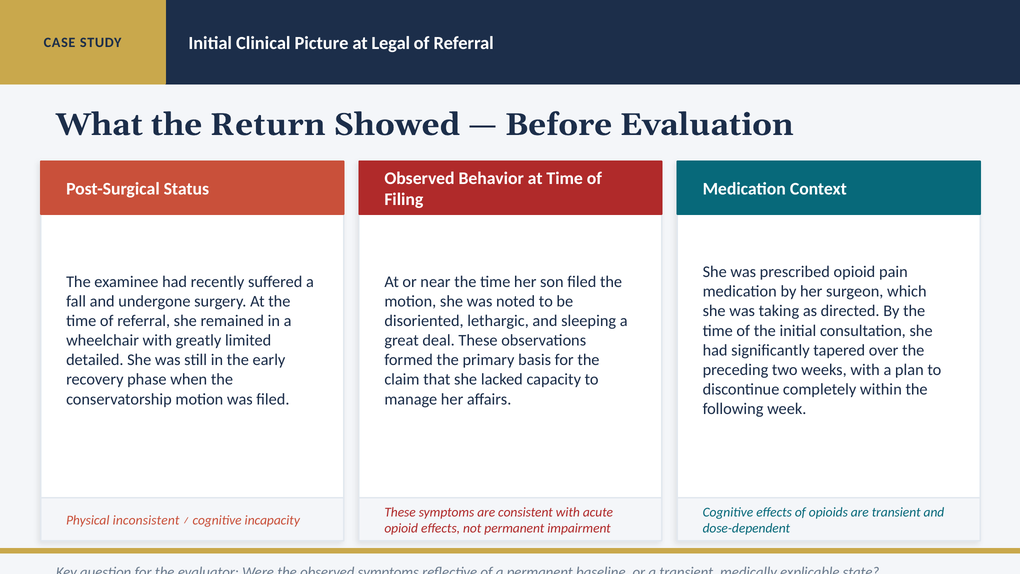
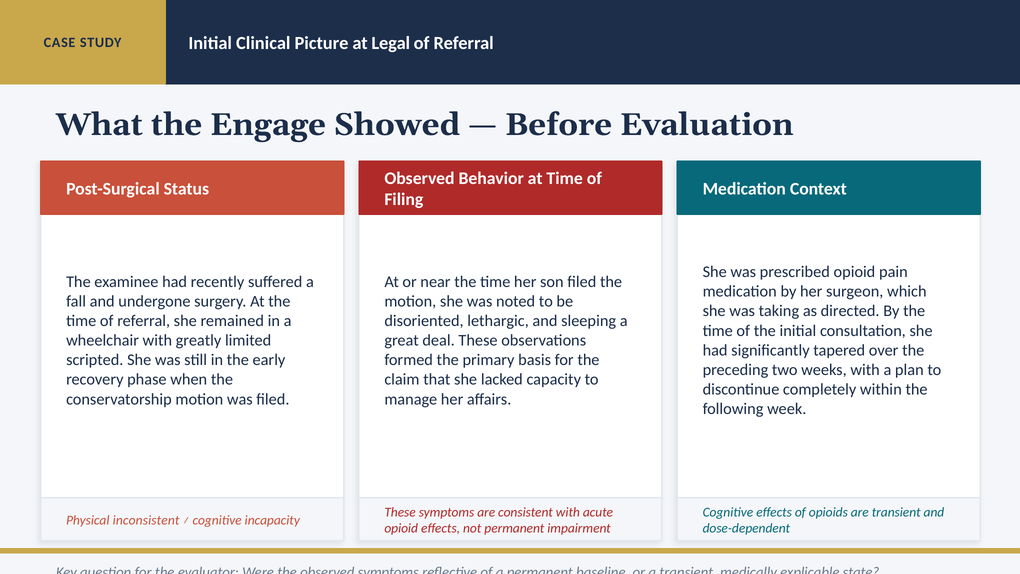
Return: Return -> Engage
detailed: detailed -> scripted
